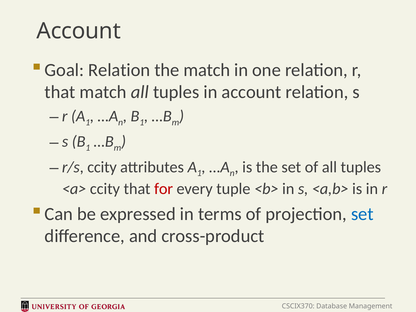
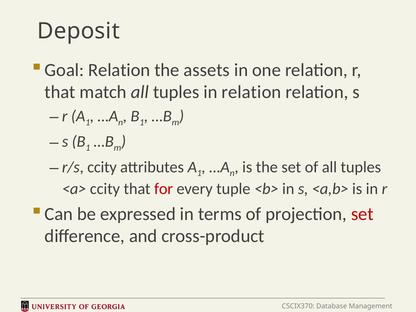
Account at (79, 31): Account -> Deposit
the match: match -> assets
in account: account -> relation
set at (362, 214) colour: blue -> red
